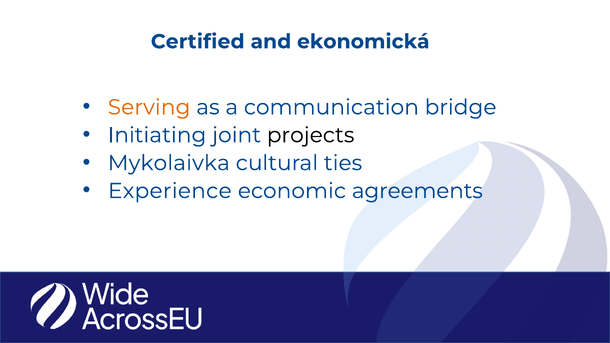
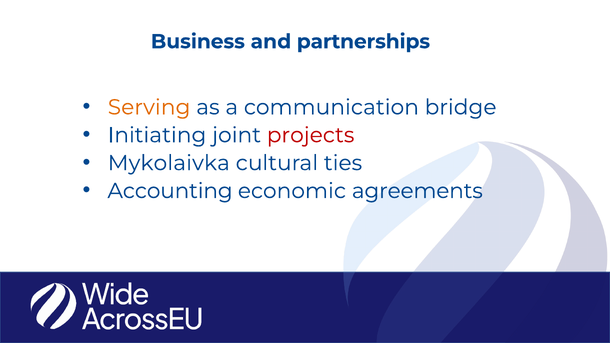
Certified: Certified -> Business
ekonomická: ekonomická -> partnerships
projects colour: black -> red
Experience: Experience -> Accounting
